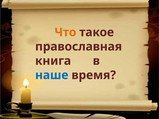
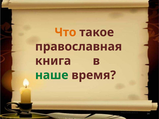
наше colour: blue -> green
